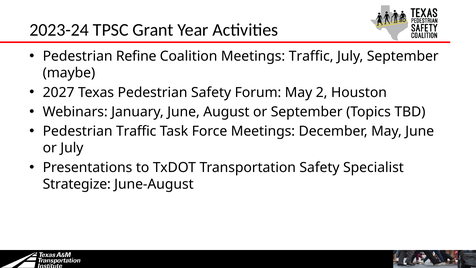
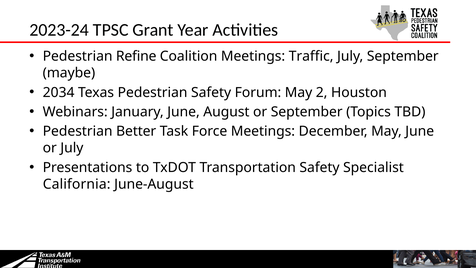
2027: 2027 -> 2034
Pedestrian Traffic: Traffic -> Better
Strategize: Strategize -> California
